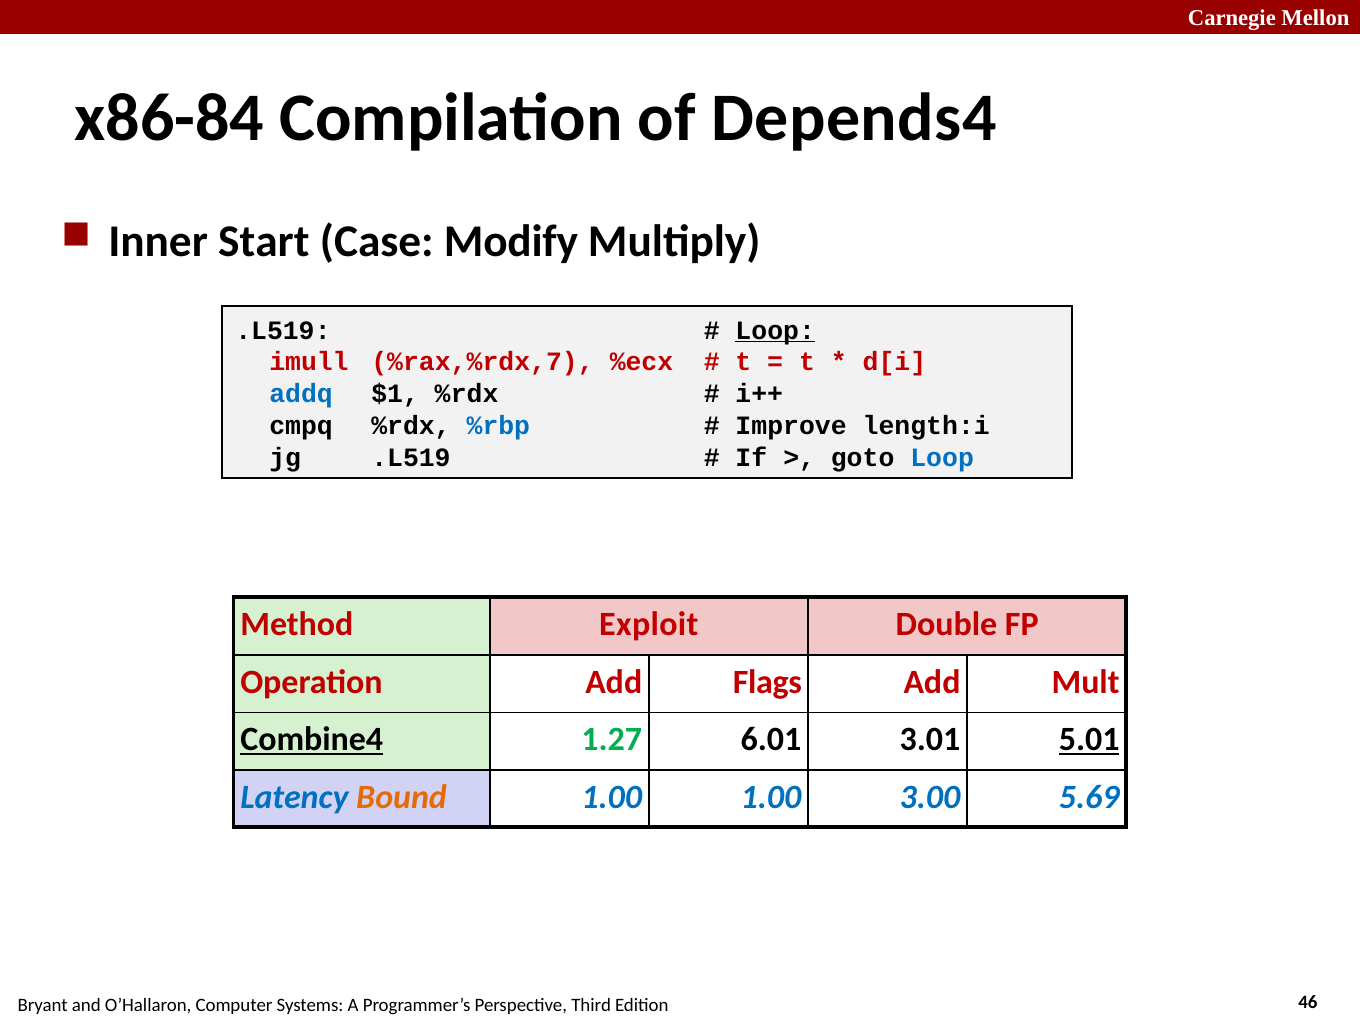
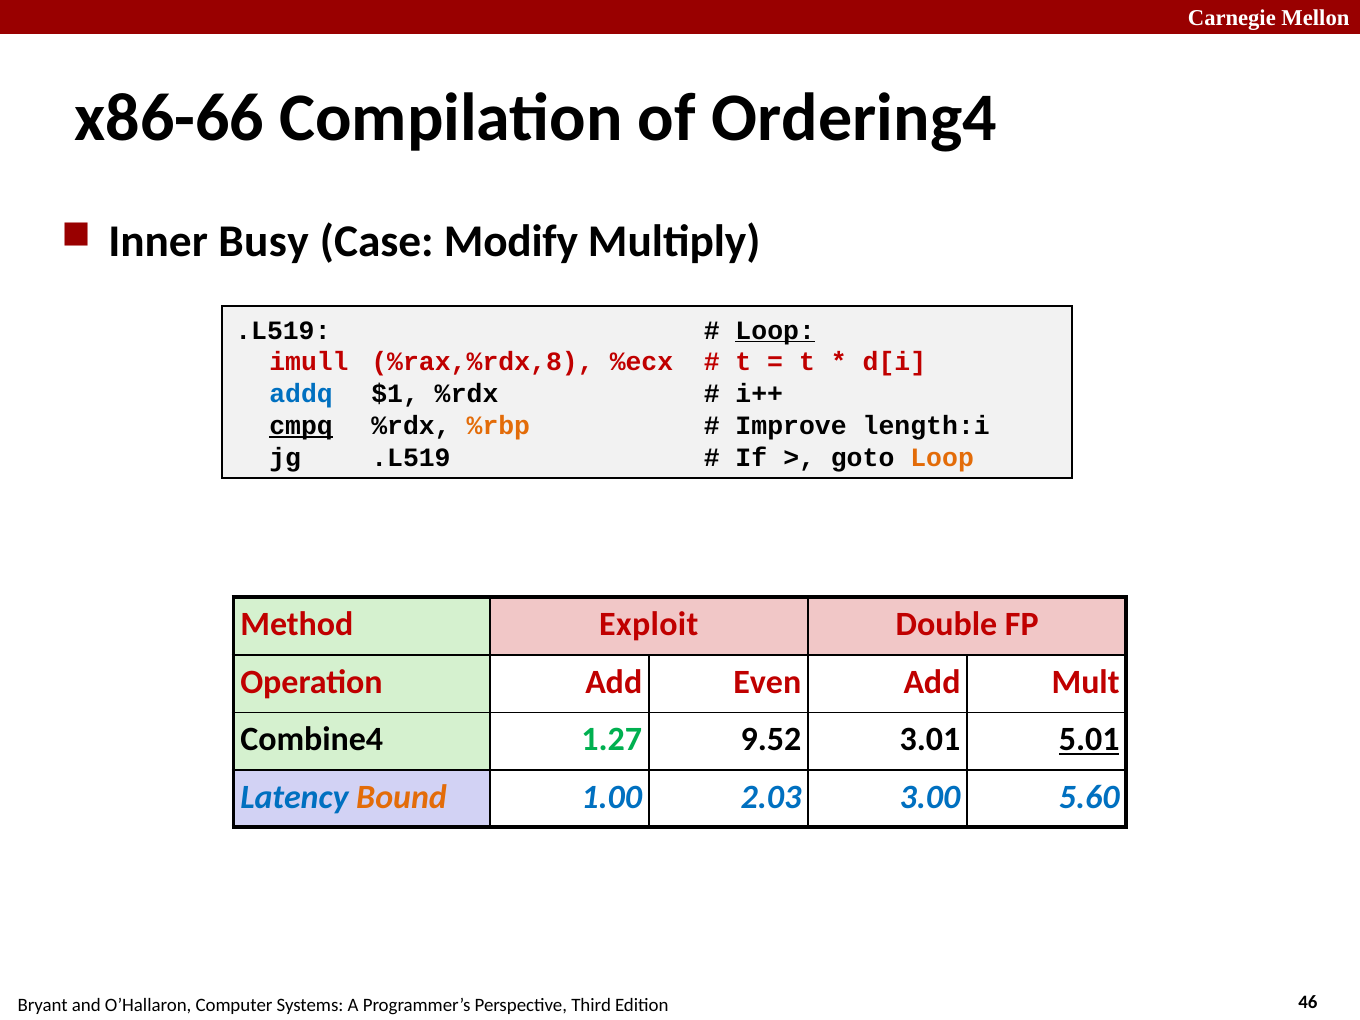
x86-84: x86-84 -> x86-66
Depends4: Depends4 -> Ordering4
Start: Start -> Busy
%rax,%rdx,7: %rax,%rdx,7 -> %rax,%rdx,8
cmpq underline: none -> present
%rbp colour: blue -> orange
Loop at (942, 457) colour: blue -> orange
Flags: Flags -> Even
Combine4 underline: present -> none
6.01: 6.01 -> 9.52
1.00 1.00: 1.00 -> 2.03
5.69: 5.69 -> 5.60
